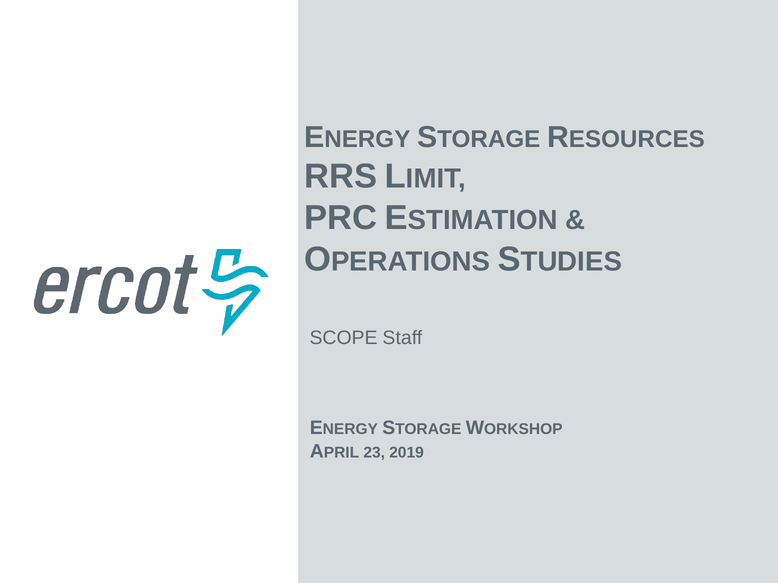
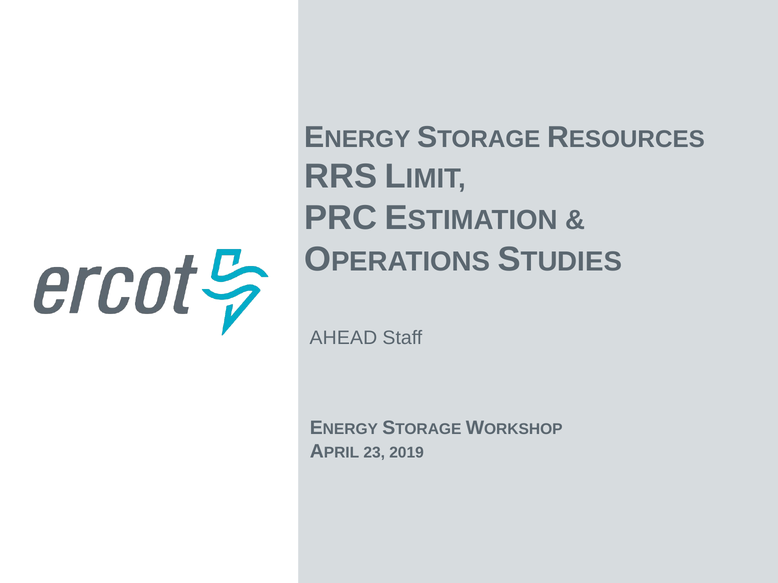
SCOPE: SCOPE -> AHEAD
